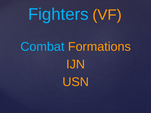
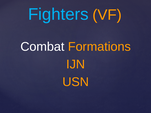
Combat colour: light blue -> white
